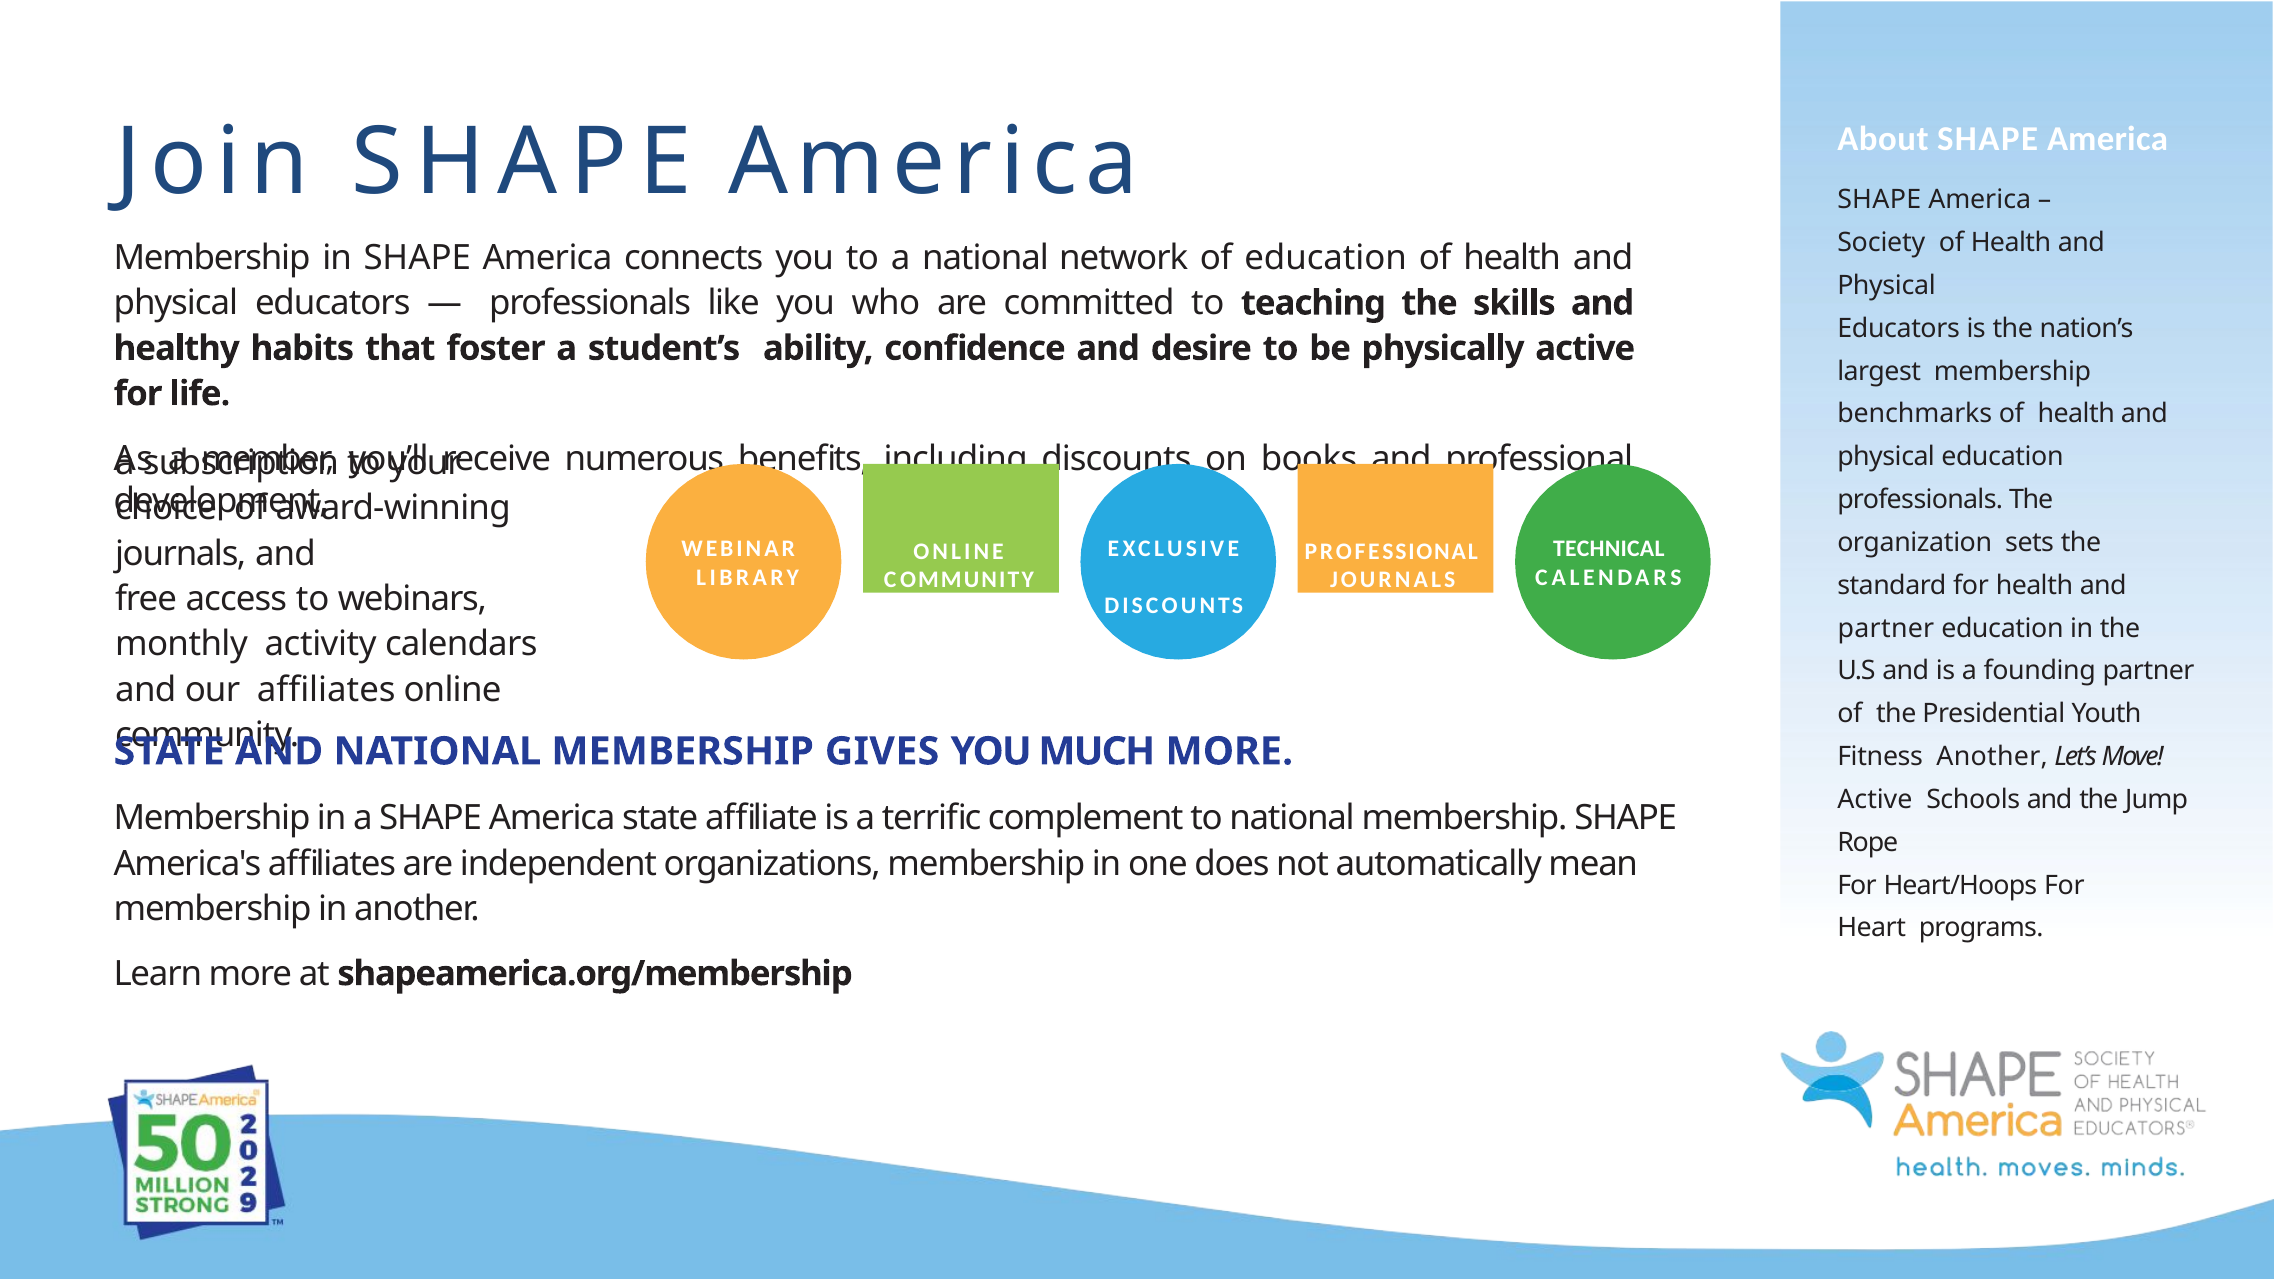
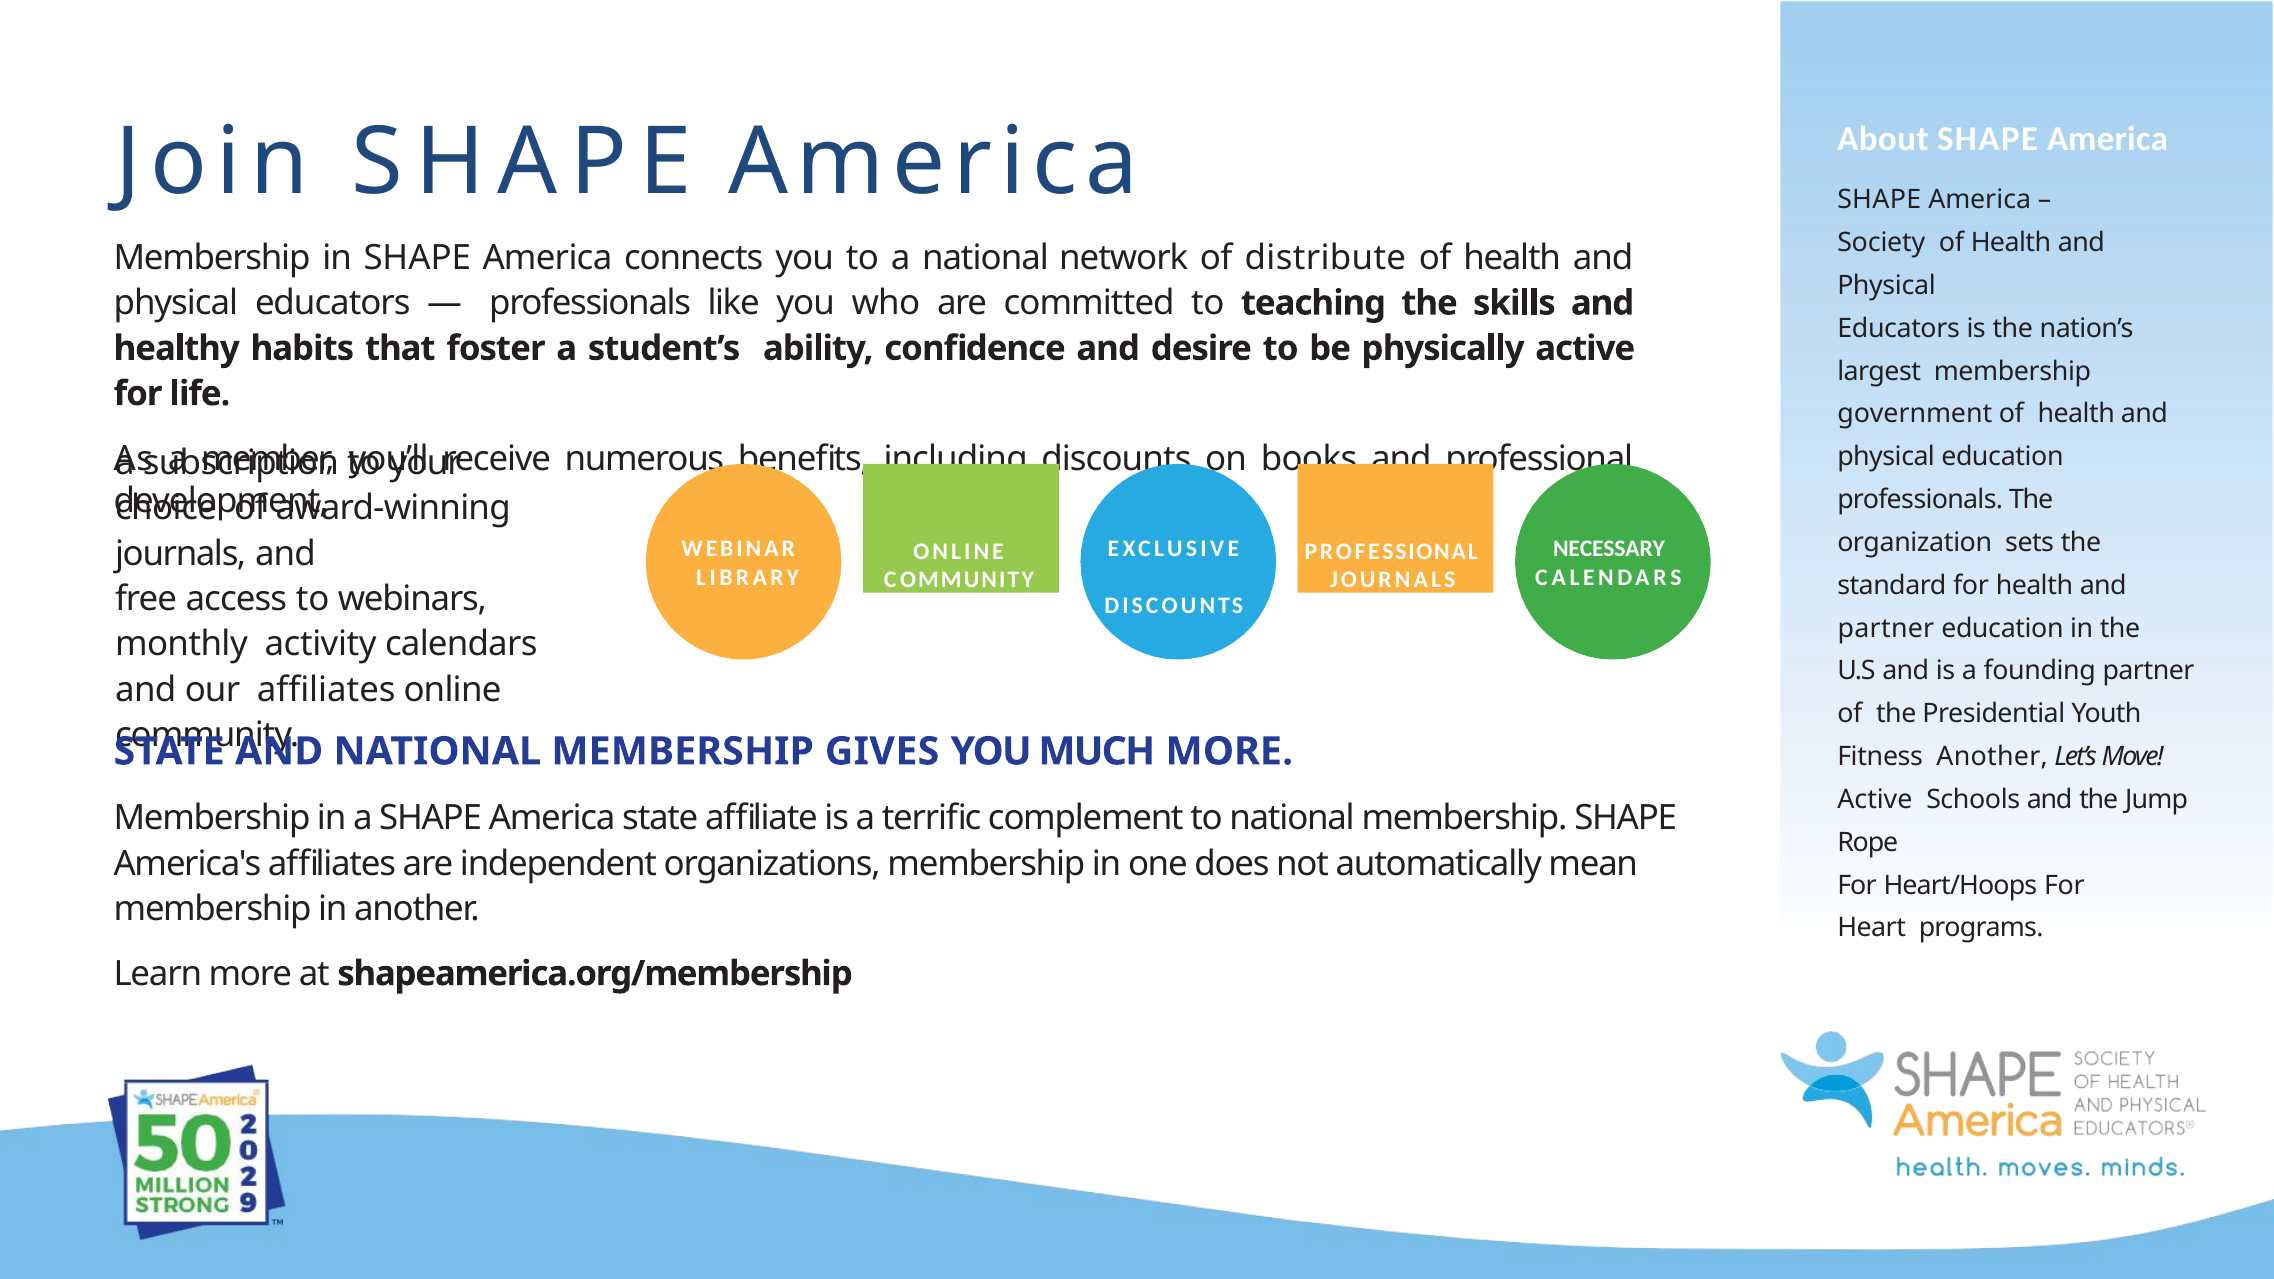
of education: education -> distribute
benchmarks: benchmarks -> government
TECHNICAL: TECHNICAL -> NECESSARY
